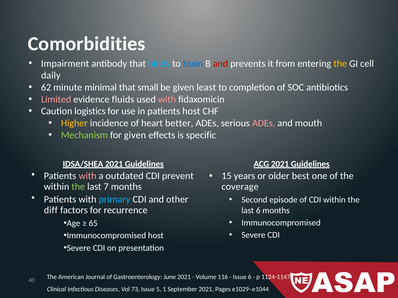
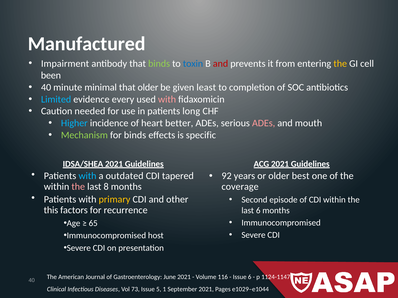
Comorbidities: Comorbidities -> Manufactured
binds at (159, 64) colour: light blue -> light green
daily: daily -> been
62 at (46, 87): 62 -> 40
that small: small -> older
Limited colour: pink -> light blue
fluids: fluids -> every
logistics: logistics -> needed
patients host: host -> long
Higher colour: yellow -> light blue
for given: given -> binds
with at (87, 176) colour: pink -> light blue
prevent: prevent -> tapered
15: 15 -> 92
the at (78, 187) colour: light green -> pink
7: 7 -> 8
primary colour: light blue -> yellow
diff: diff -> this
